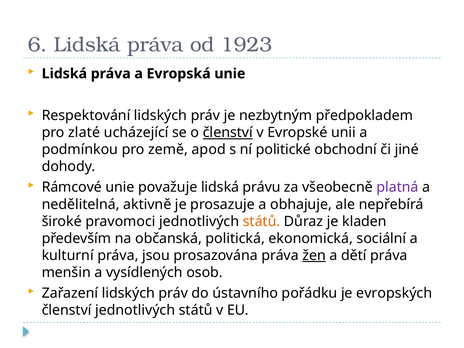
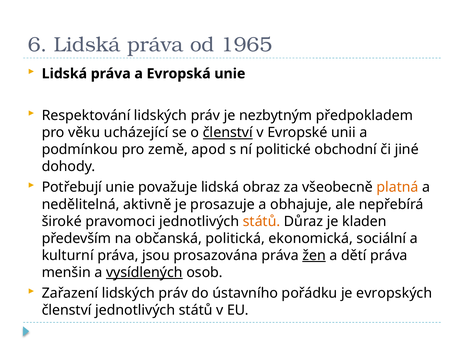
1923: 1923 -> 1965
zlaté: zlaté -> věku
Rámcové: Rámcové -> Potřebují
právu: právu -> obraz
platná colour: purple -> orange
vysídlených underline: none -> present
